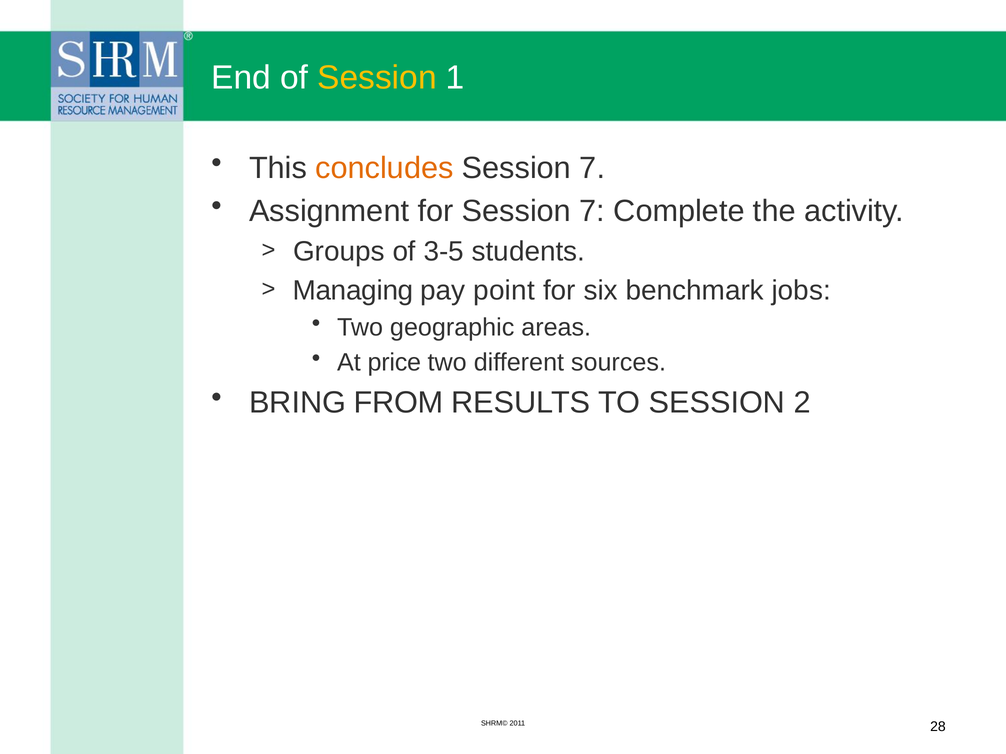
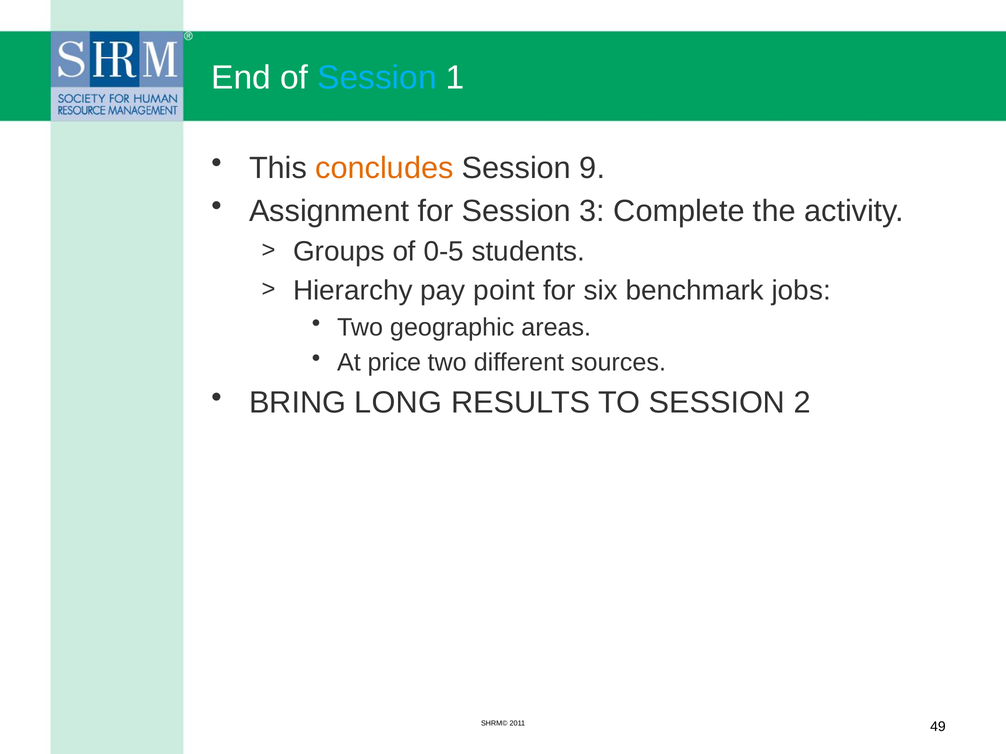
Session at (377, 78) colour: yellow -> light blue
7 at (592, 168): 7 -> 9
for Session 7: 7 -> 3
3-5: 3-5 -> 0-5
Managing: Managing -> Hierarchy
FROM: FROM -> LONG
28: 28 -> 49
